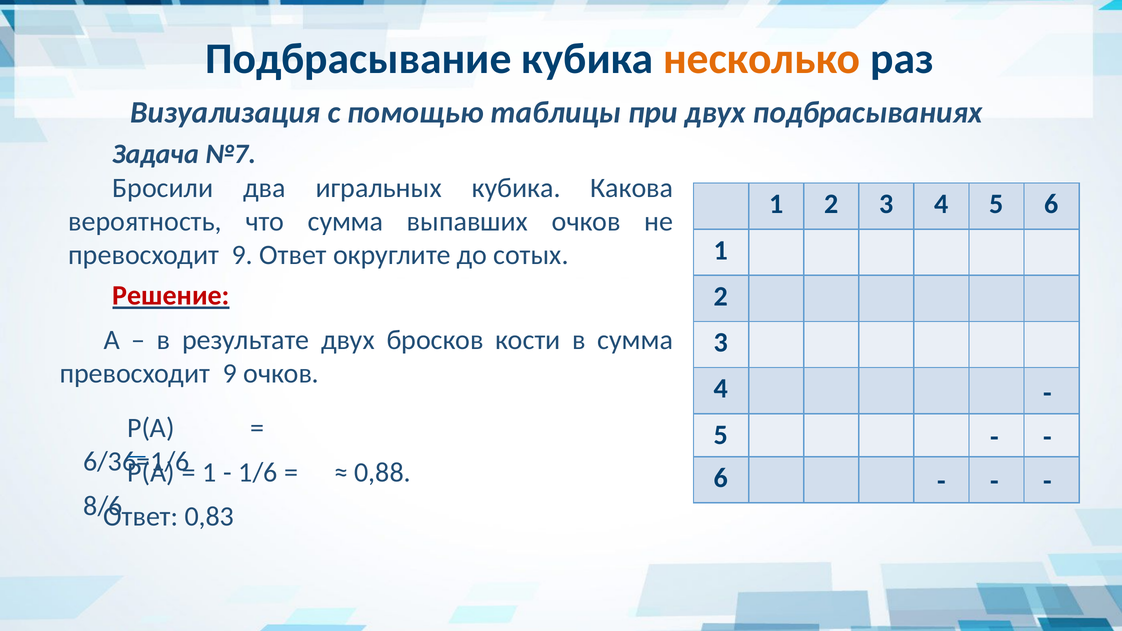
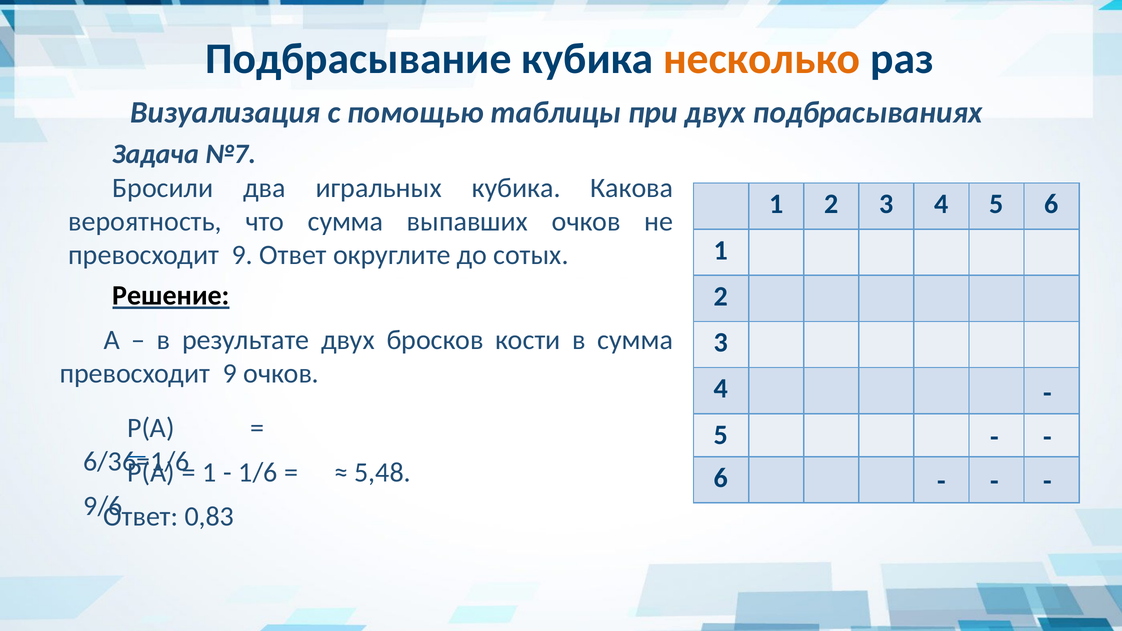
Решение colour: red -> black
0,88: 0,88 -> 5,48
8/6: 8/6 -> 9/6
